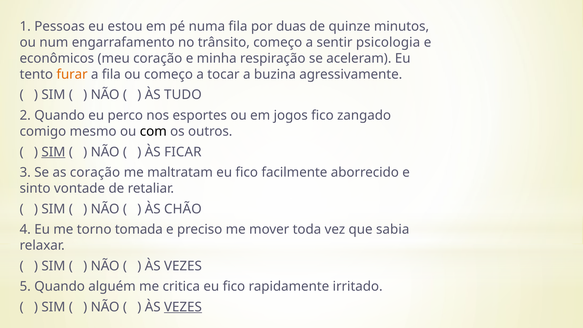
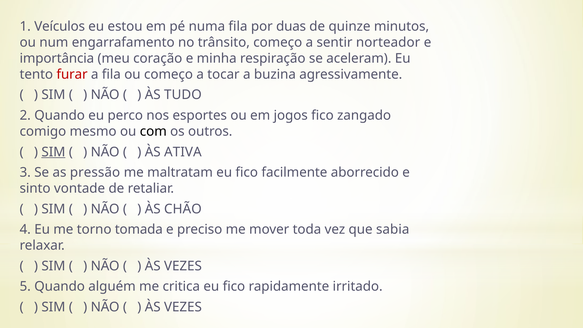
Pessoas: Pessoas -> Veículos
psicologia: psicologia -> norteador
econômicos: econômicos -> importância
furar colour: orange -> red
FICAR: FICAR -> ATIVA
as coração: coração -> pressão
VEZES at (183, 307) underline: present -> none
